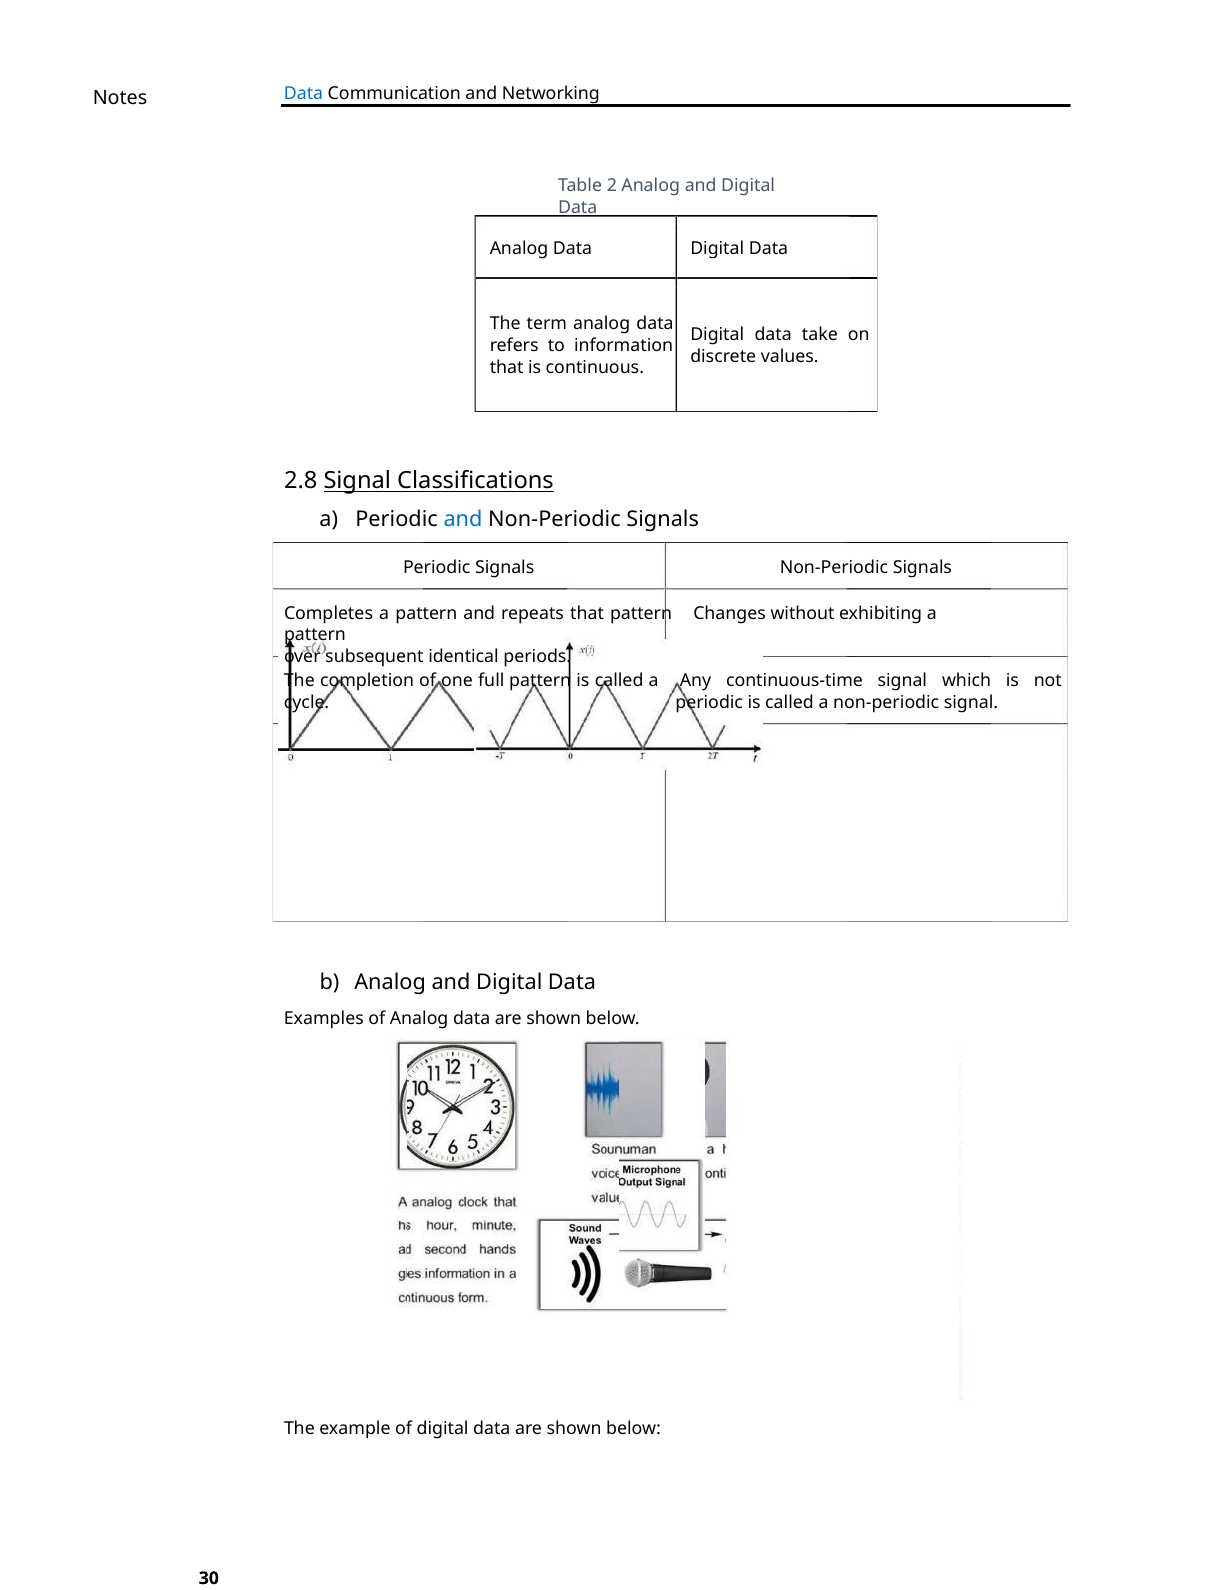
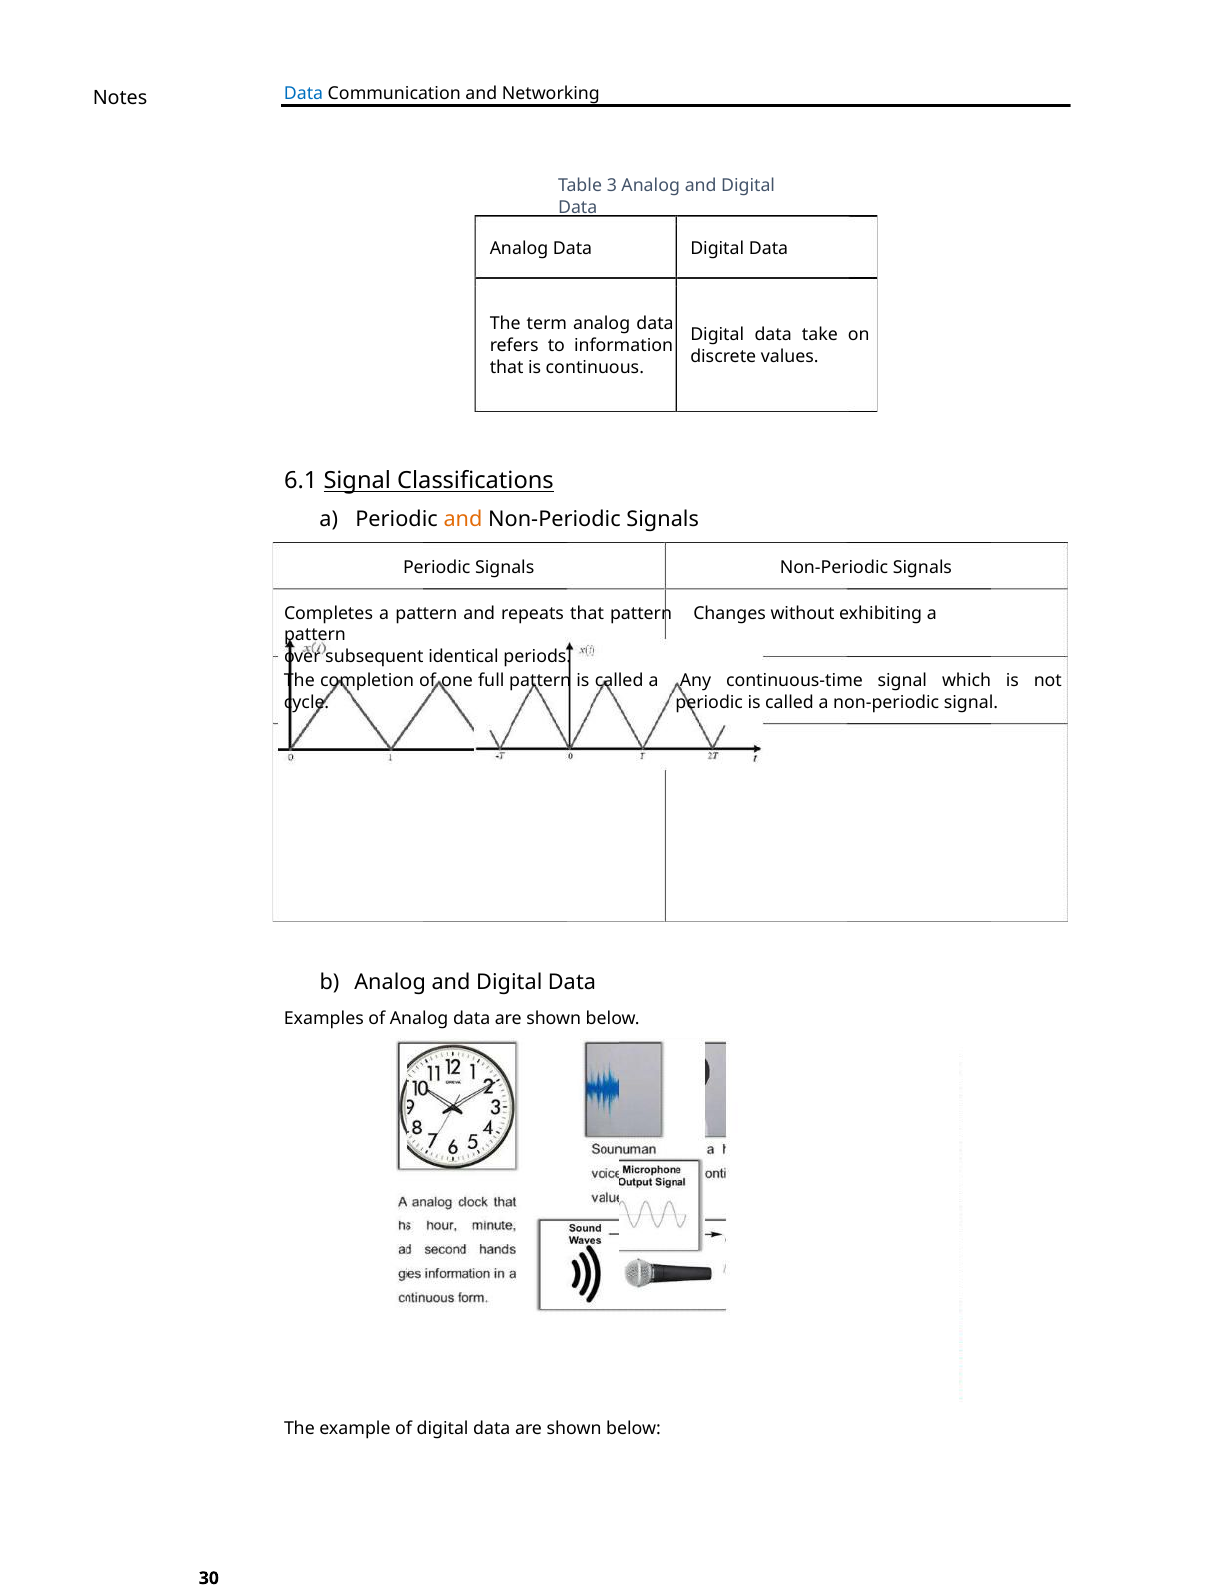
2: 2 -> 3
2.8: 2.8 -> 6.1
and at (463, 519) colour: blue -> orange
